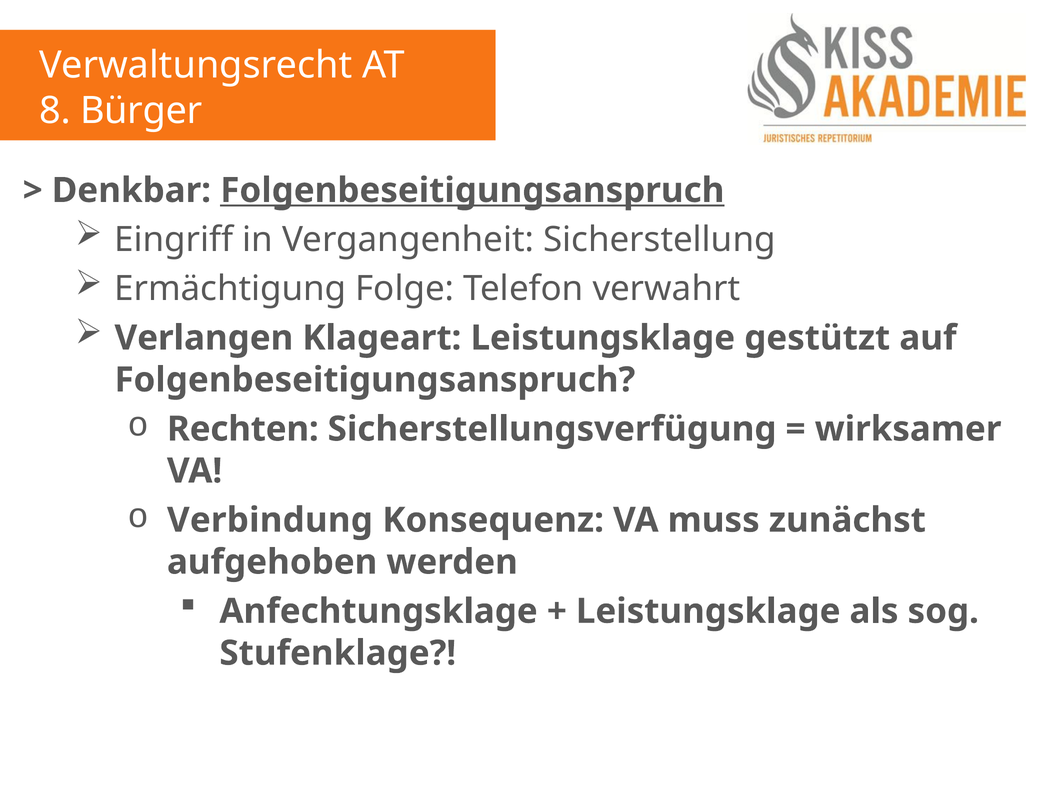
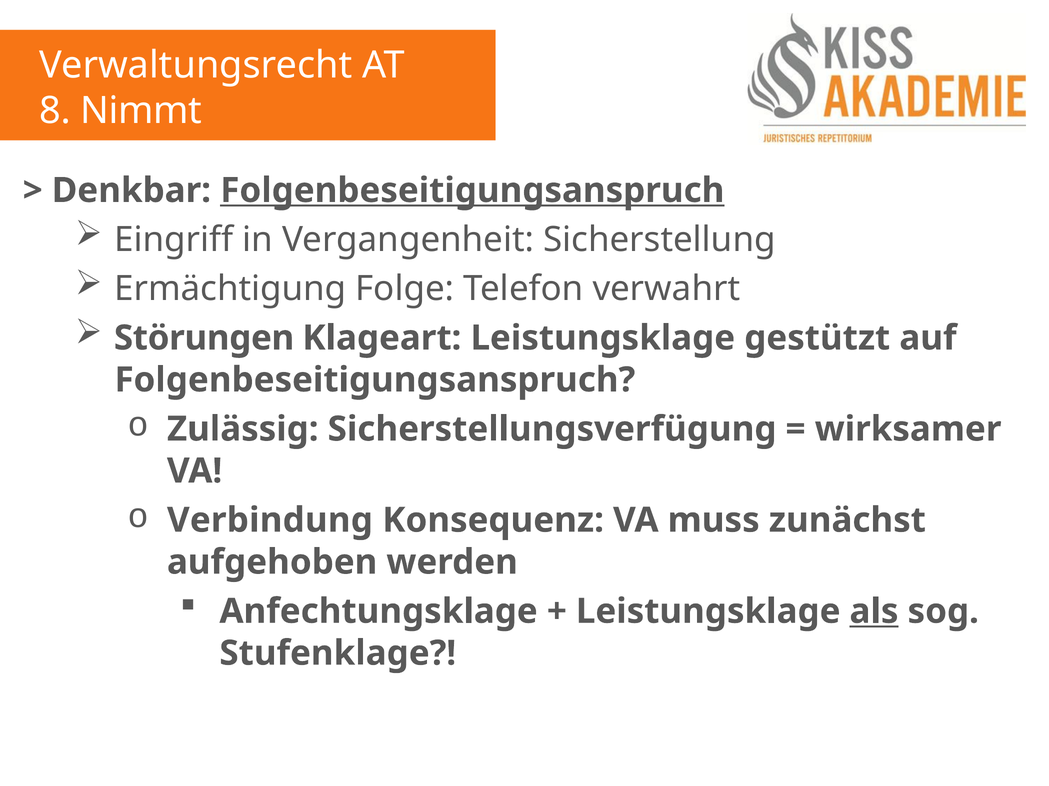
Bürger: Bürger -> Nimmt
Verlangen: Verlangen -> Störungen
Rechten: Rechten -> Zulässig
als underline: none -> present
